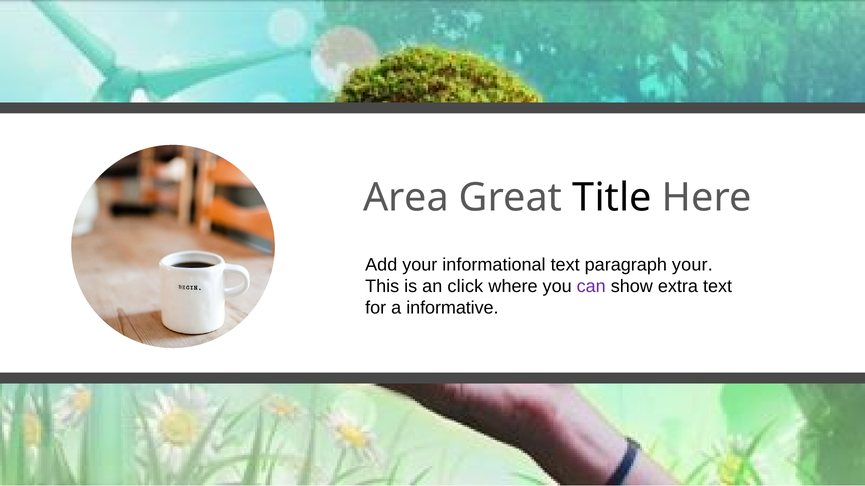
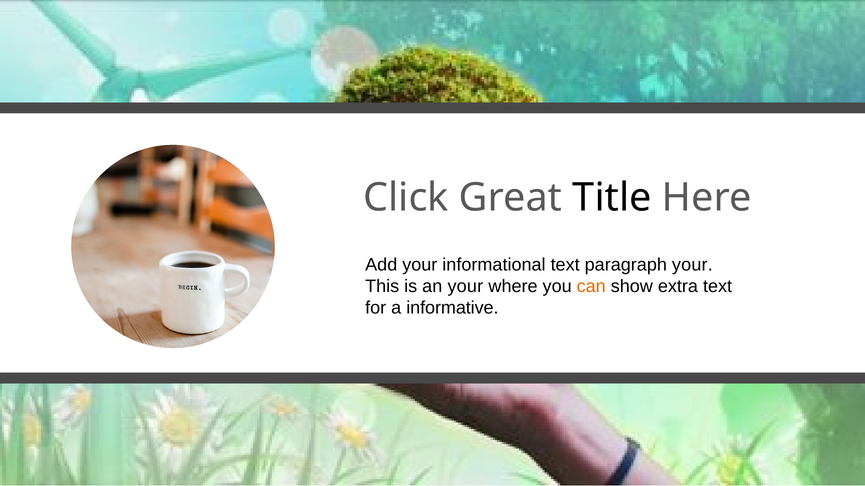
Area: Area -> Click
an click: click -> your
can colour: purple -> orange
